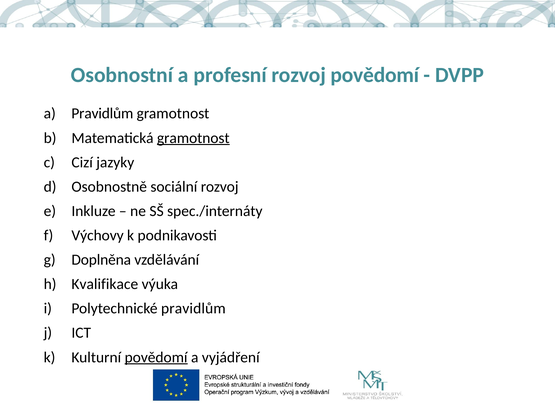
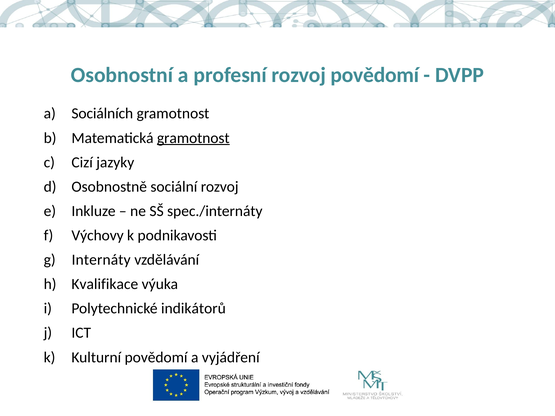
a Pravidlům: Pravidlům -> Sociálních
Doplněna: Doplněna -> Internáty
Polytechnické pravidlům: pravidlům -> indikátorů
povědomí at (156, 357) underline: present -> none
